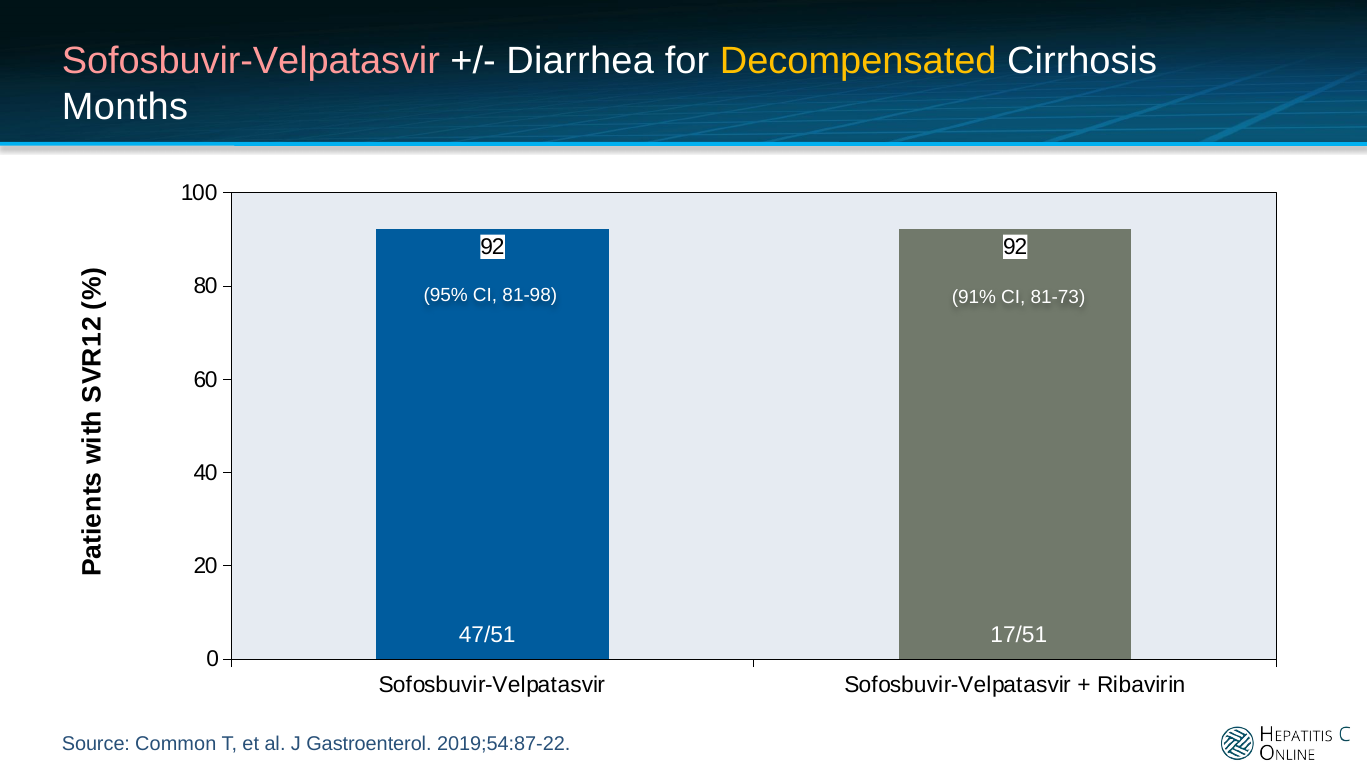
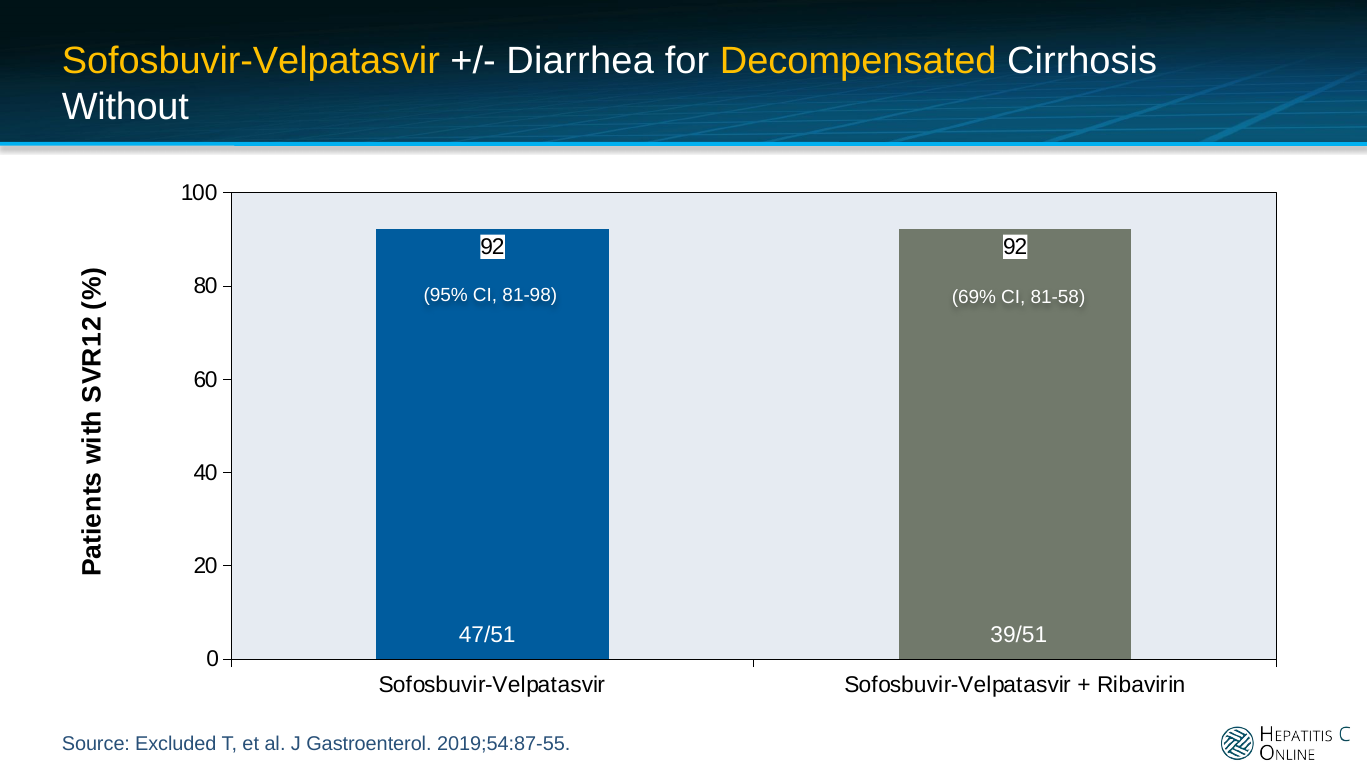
Sofosbuvir-Velpatasvir at (251, 61) colour: pink -> yellow
Months: Months -> Without
91%: 91% -> 69%
81-73: 81-73 -> 81-58
17/51: 17/51 -> 39/51
Common: Common -> Excluded
2019;54:87-22: 2019;54:87-22 -> 2019;54:87-55
